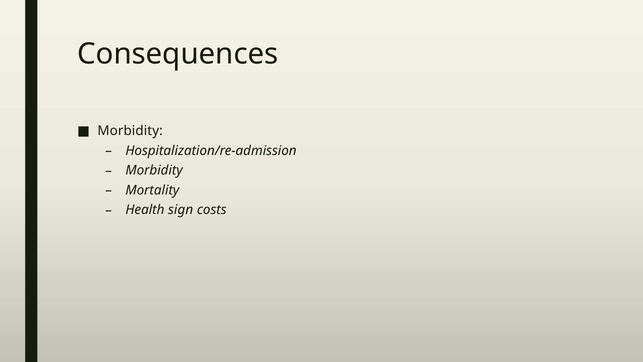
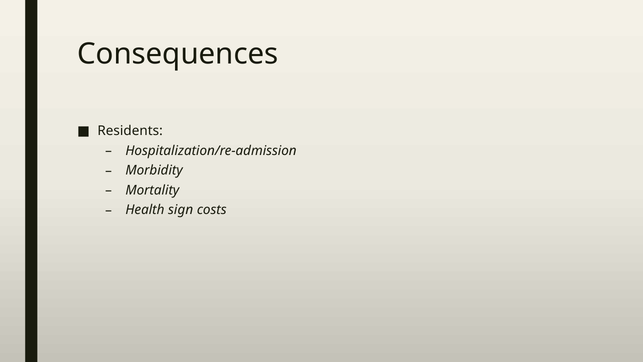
Morbidity at (130, 131): Morbidity -> Residents
